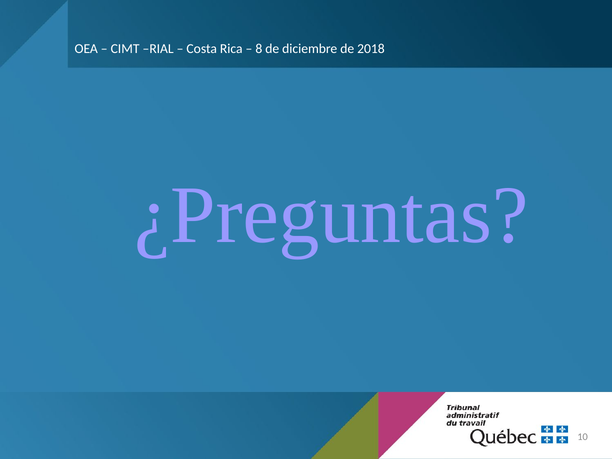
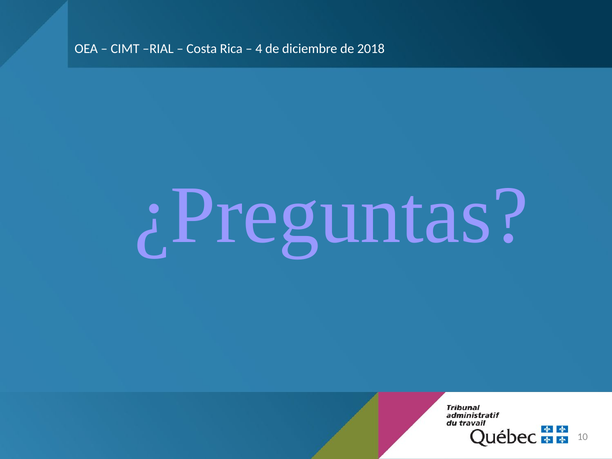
8: 8 -> 4
